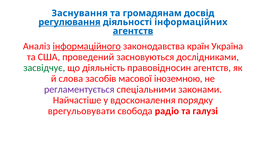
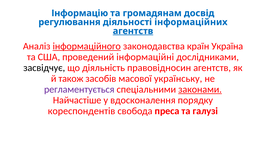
Заснування: Заснування -> Інформацію
регулювання underline: present -> none
засновуються: засновуються -> інформаційні
засвідчує colour: green -> black
слова: слова -> також
іноземною: іноземною -> українську
законами underline: none -> present
врегульовувати: врегульовувати -> кореспондентів
радіо: радіо -> преса
